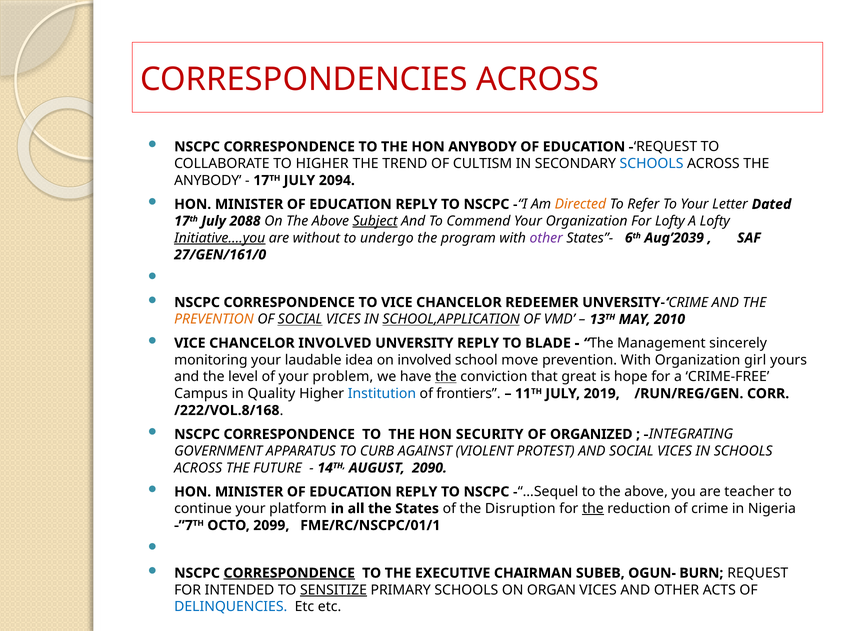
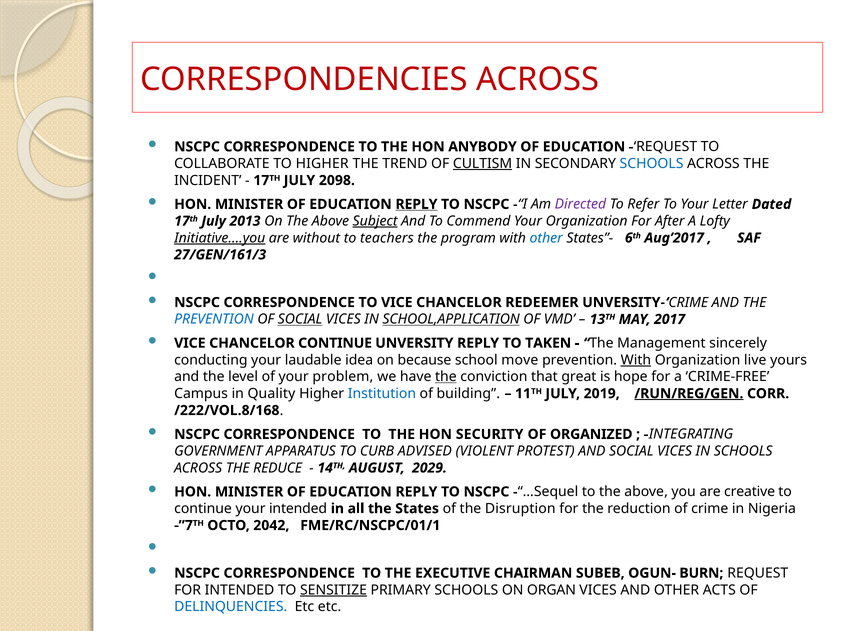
CULTISM underline: none -> present
ANYBODY at (208, 181): ANYBODY -> INCIDENT
2094: 2094 -> 2098
REPLY at (416, 204) underline: none -> present
Directed colour: orange -> purple
2088: 2088 -> 2013
For Lofty: Lofty -> After
undergo: undergo -> teachers
other at (546, 238) colour: purple -> blue
Aug’2039: Aug’2039 -> Aug’2017
27/GEN/161/0: 27/GEN/161/0 -> 27/GEN/161/3
PREVENTION at (214, 320) colour: orange -> blue
2010: 2010 -> 2017
CHANCELOR INVOLVED: INVOLVED -> CONTINUE
BLADE: BLADE -> TAKEN
monitoring: monitoring -> conducting
on involved: involved -> because
With at (636, 360) underline: none -> present
girl: girl -> live
frontiers: frontiers -> building
/RUN/REG/GEN underline: none -> present
AGAINST: AGAINST -> ADVISED
FUTURE: FUTURE -> REDUCE
2090: 2090 -> 2029
teacher: teacher -> creative
your platform: platform -> intended
the at (593, 509) underline: present -> none
2099: 2099 -> 2042
CORRESPONDENCE at (289, 574) underline: present -> none
